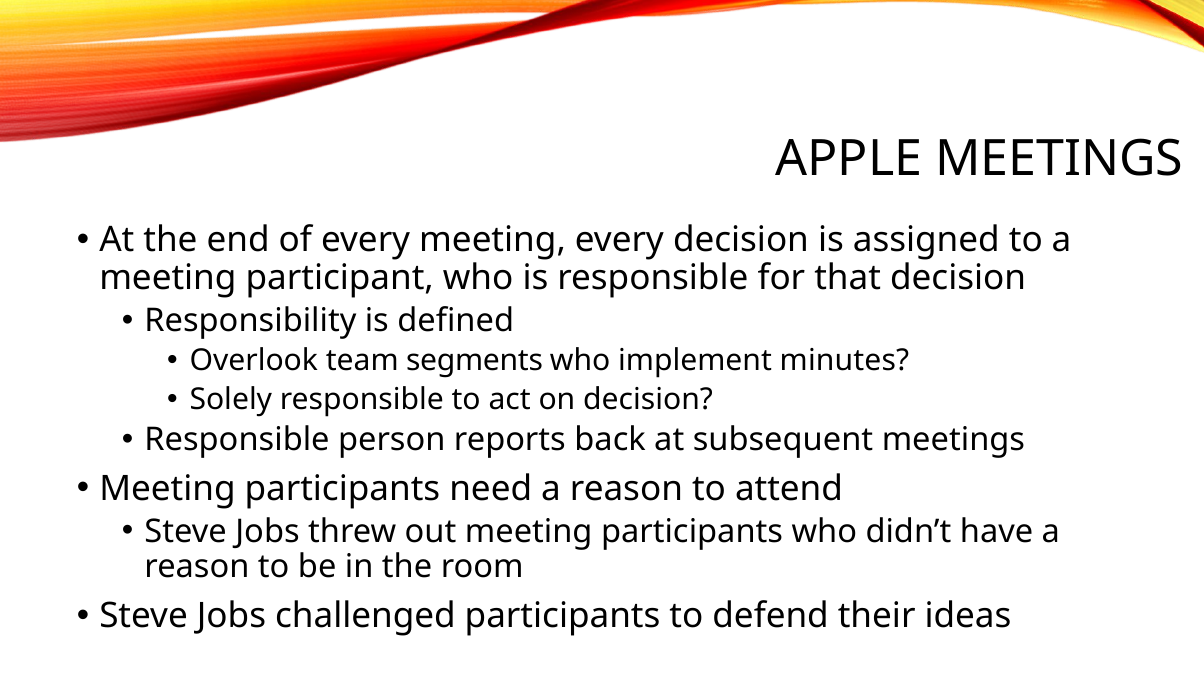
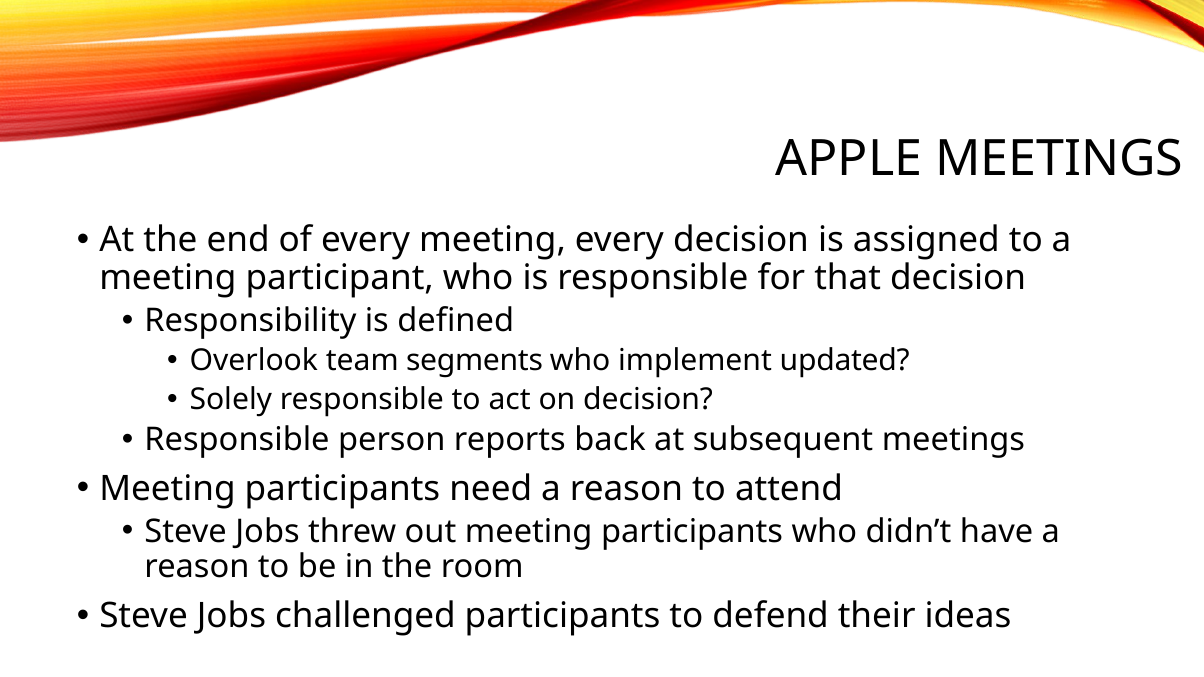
minutes: minutes -> updated
